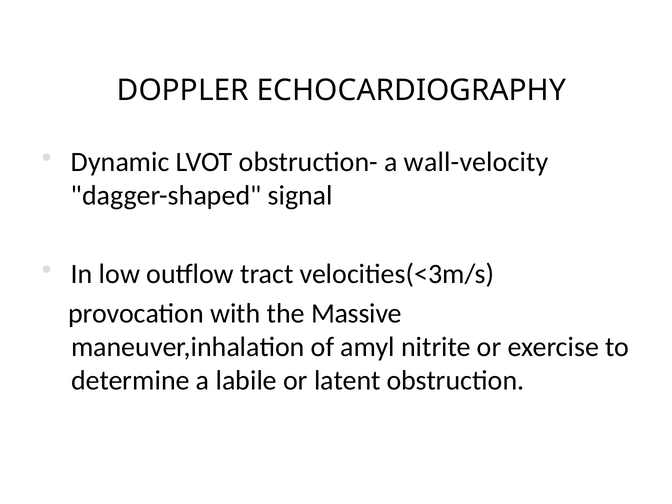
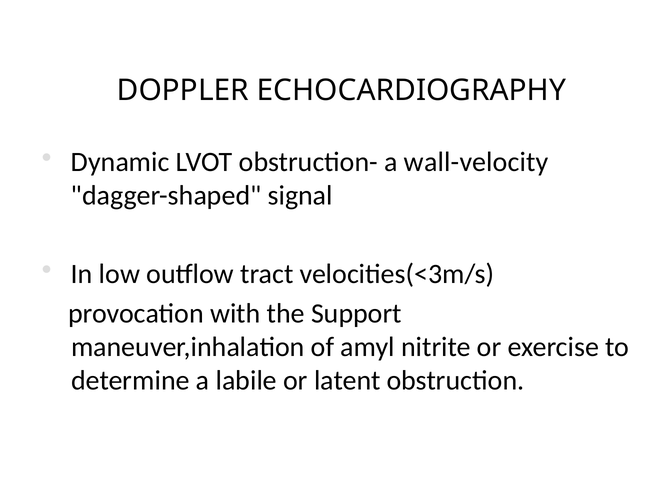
Massive: Massive -> Support
